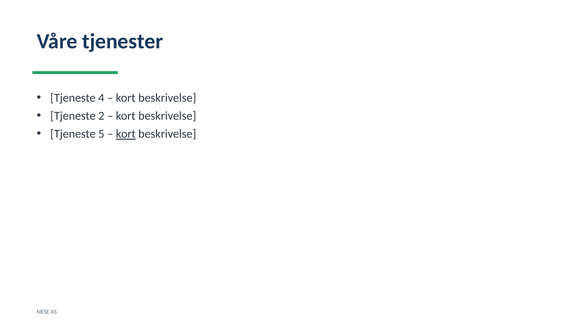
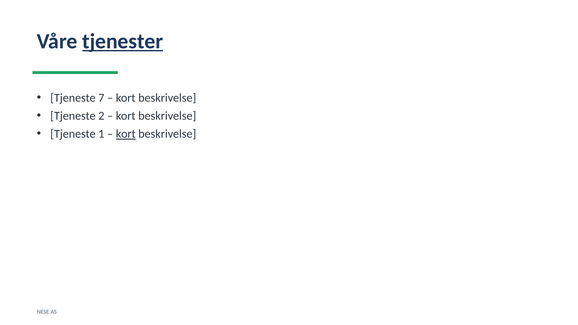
tjenester underline: none -> present
4: 4 -> 7
5: 5 -> 1
